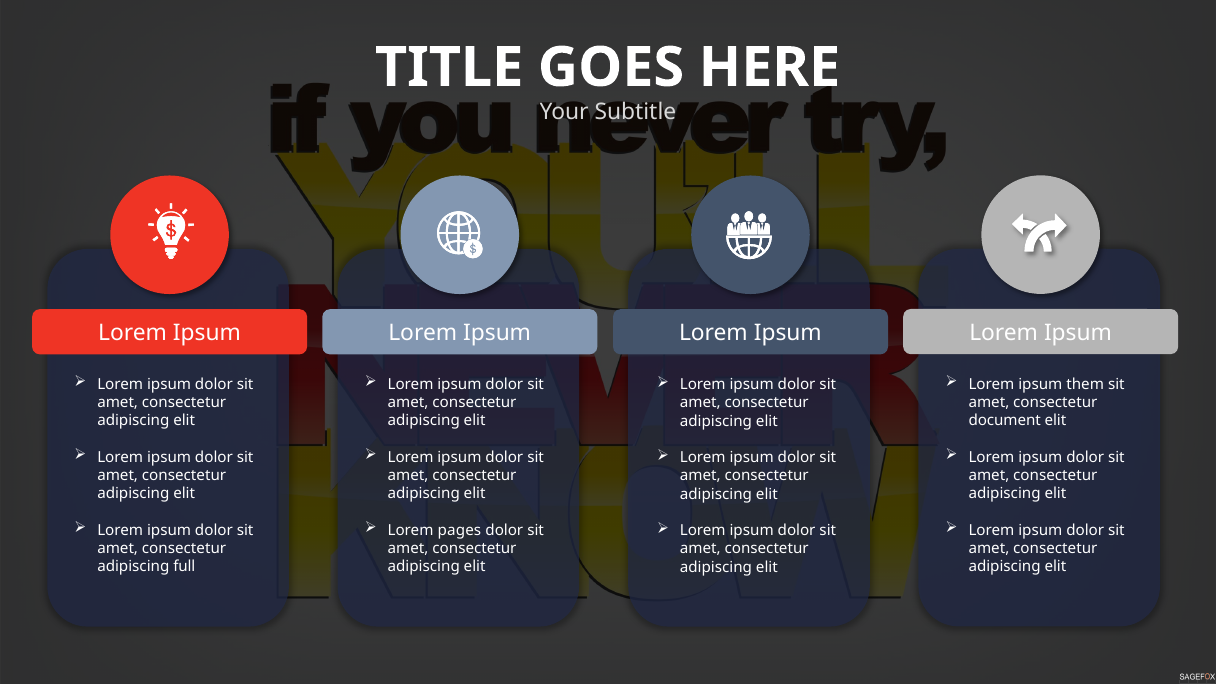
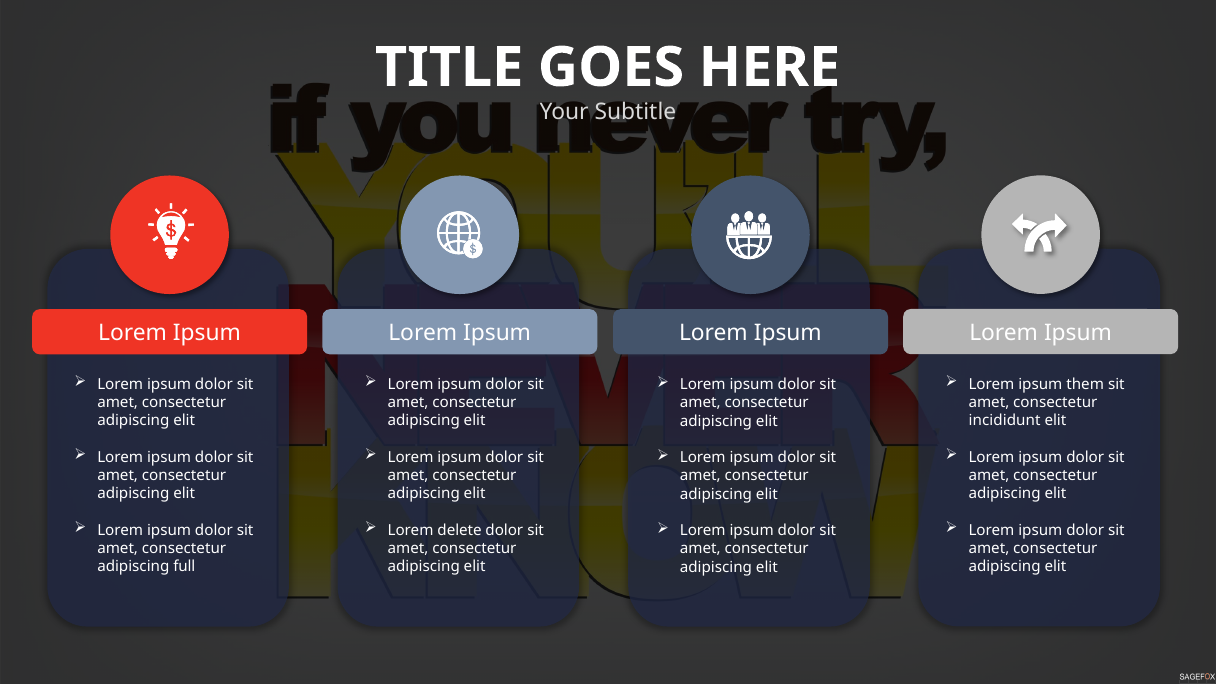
document: document -> incididunt
pages: pages -> delete
